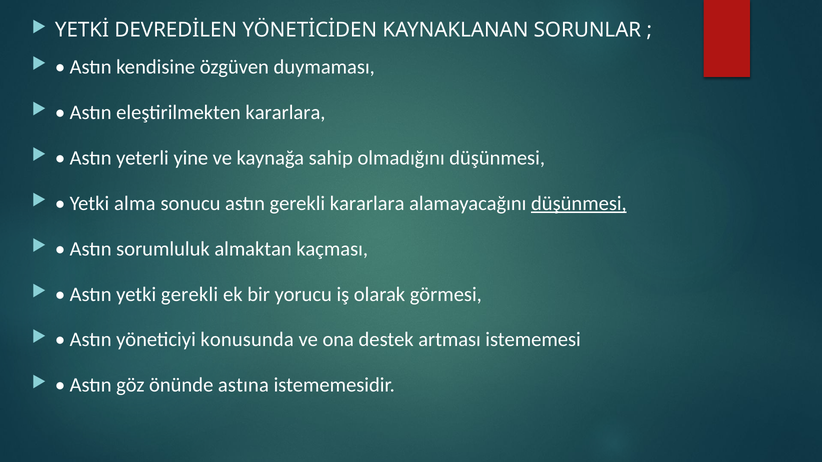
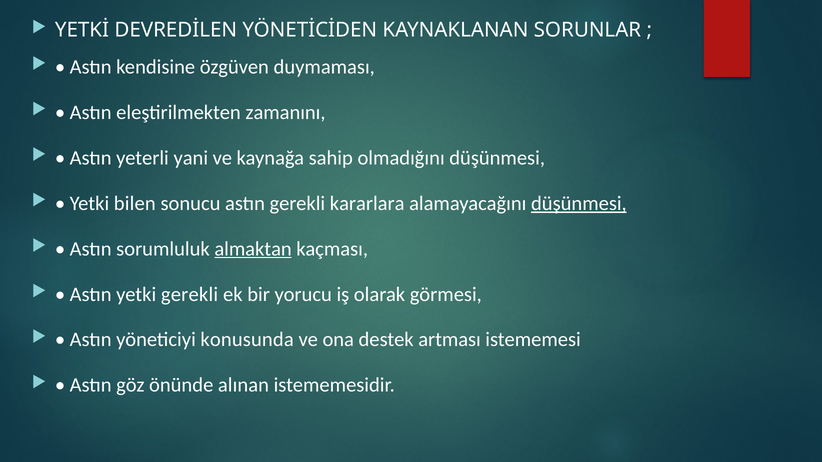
eleştirilmekten kararlara: kararlara -> zamanını
yine: yine -> yani
alma: alma -> bilen
almaktan underline: none -> present
astına: astına -> alınan
